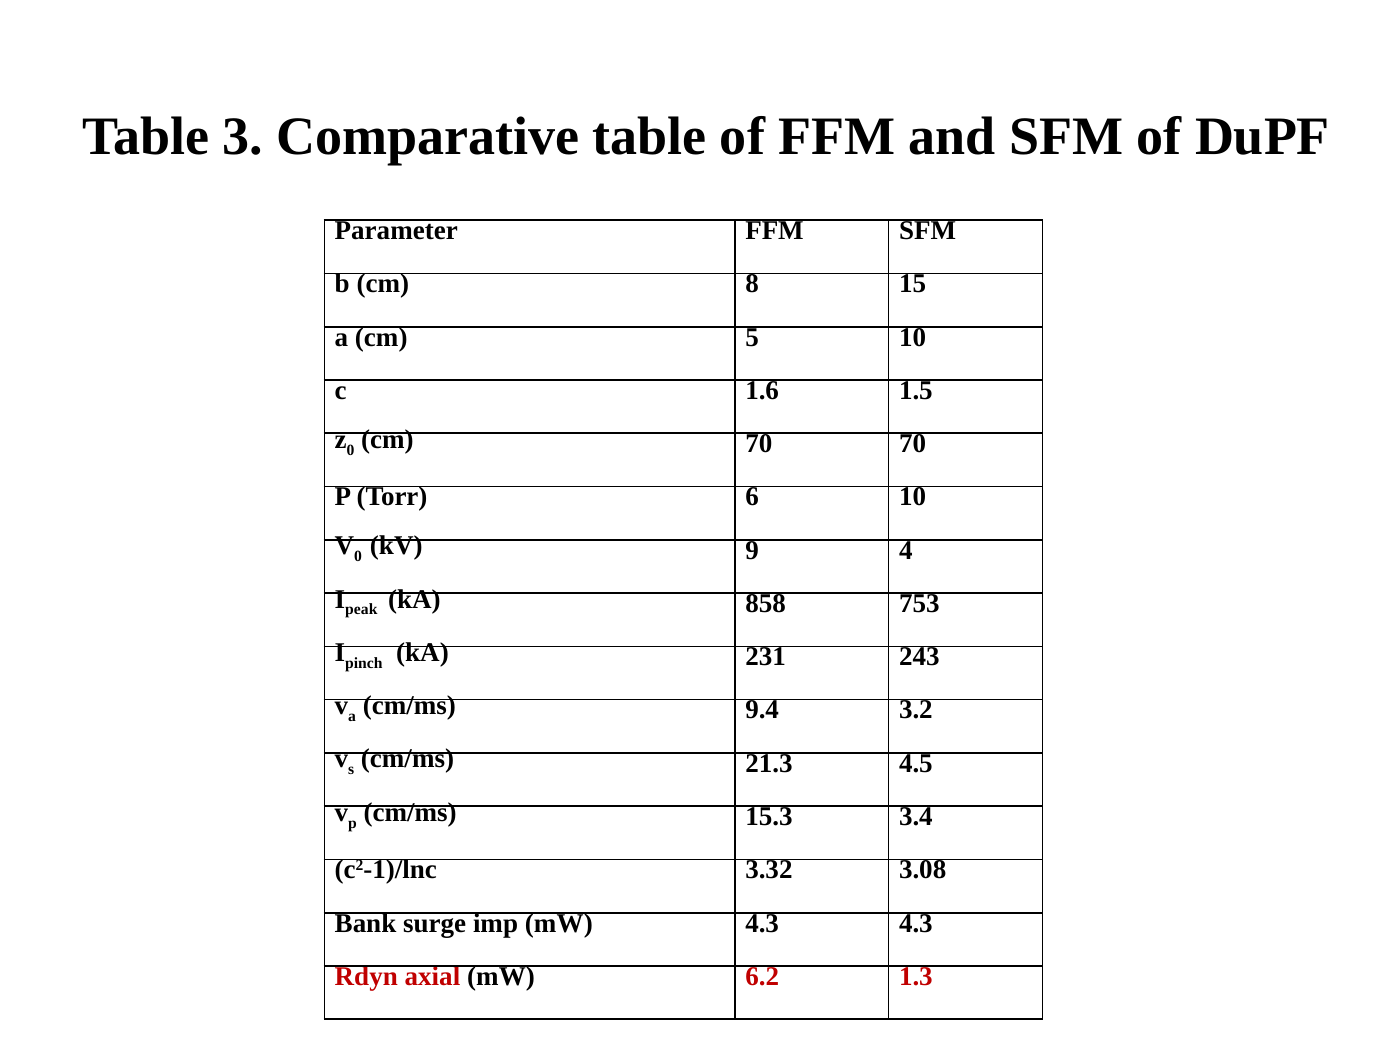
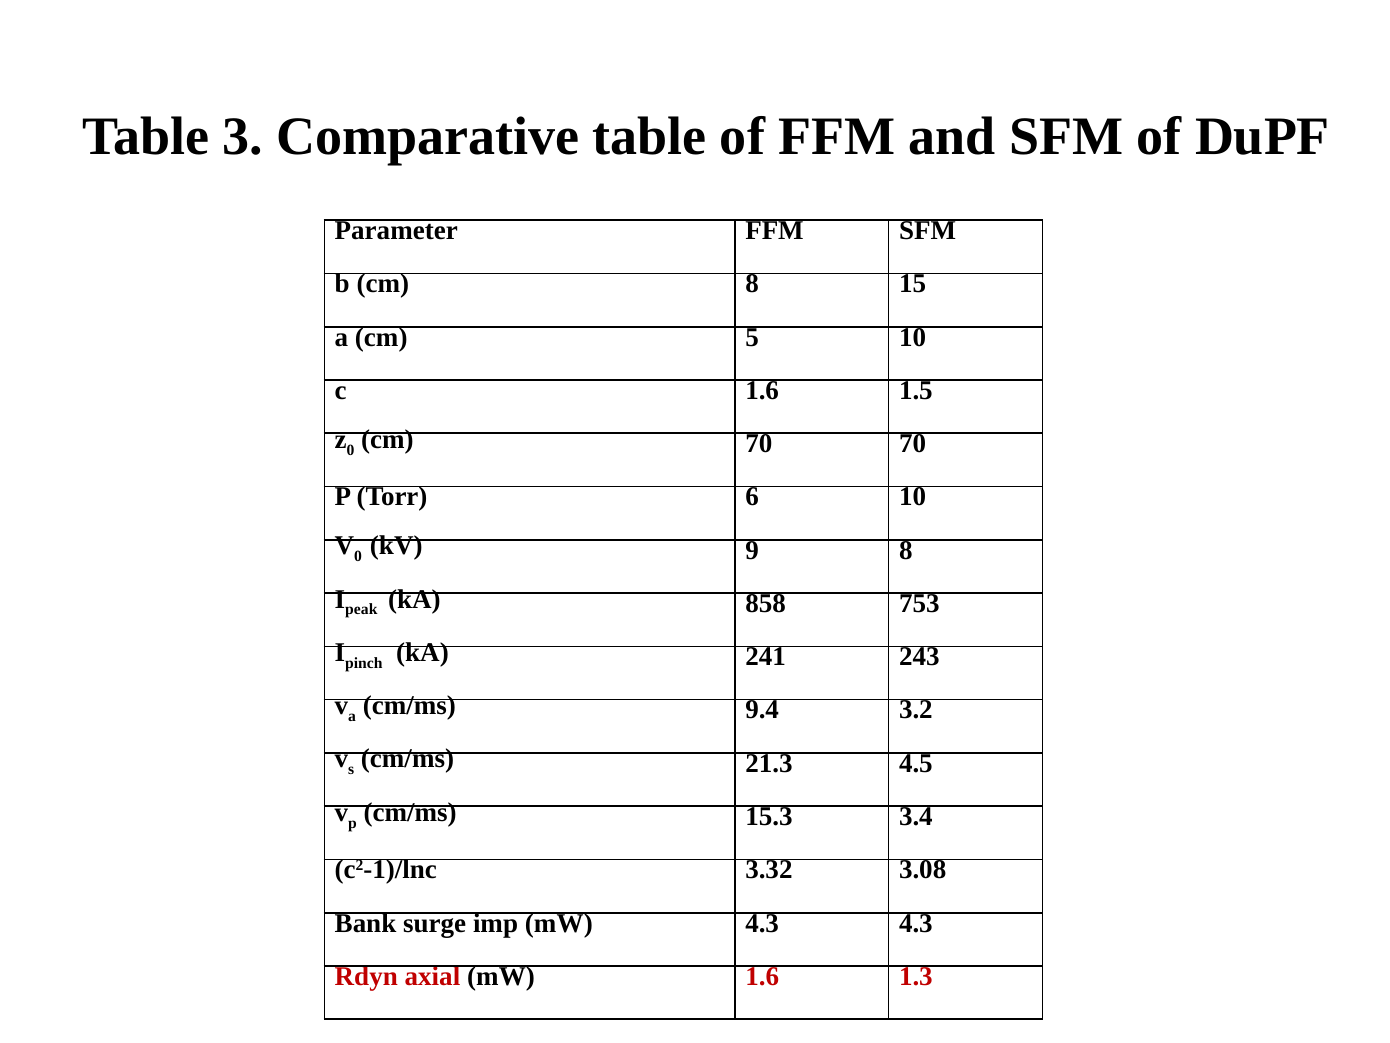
9 4: 4 -> 8
231: 231 -> 241
mW 6.2: 6.2 -> 1.6
